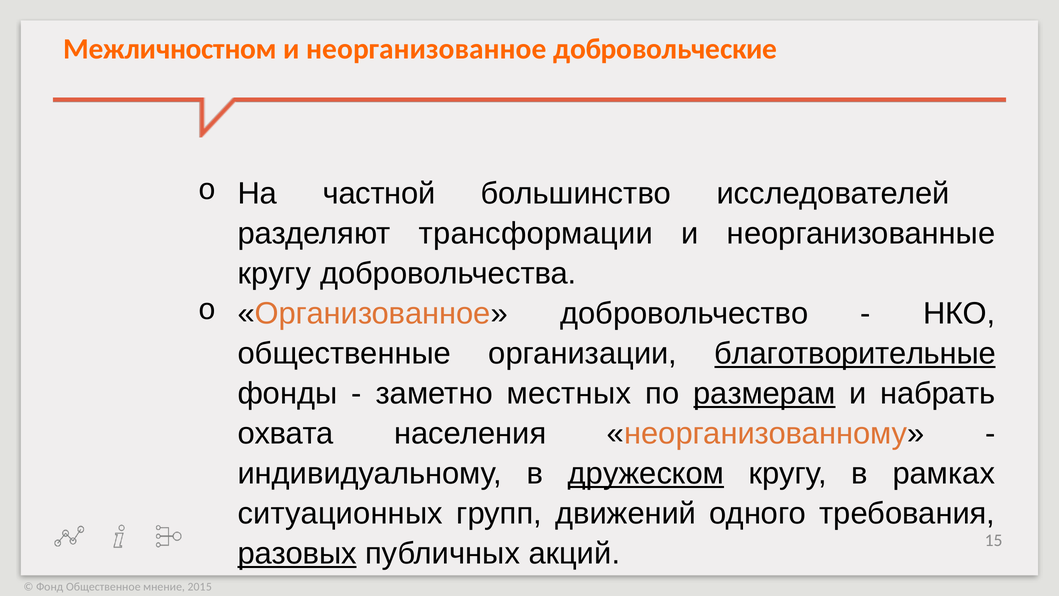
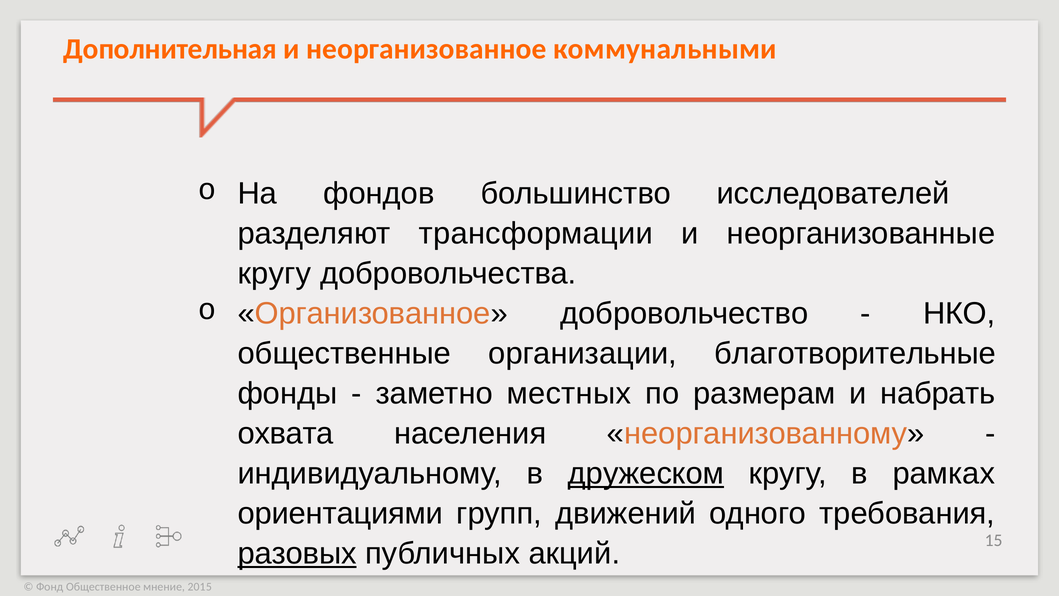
Межличностном: Межличностном -> Дополнительная
добровольческие: добровольческие -> коммунальными
частной: частной -> фондов
благотворительные underline: present -> none
размерам underline: present -> none
ситуационных: ситуационных -> ориентациями
